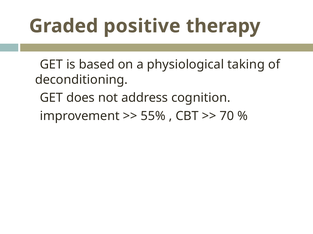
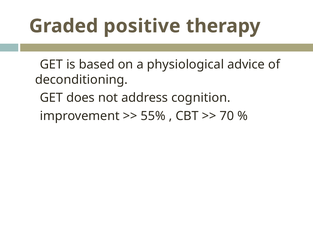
taking: taking -> advice
